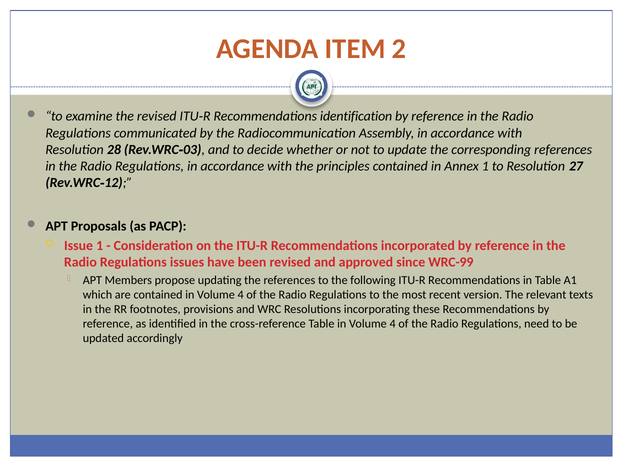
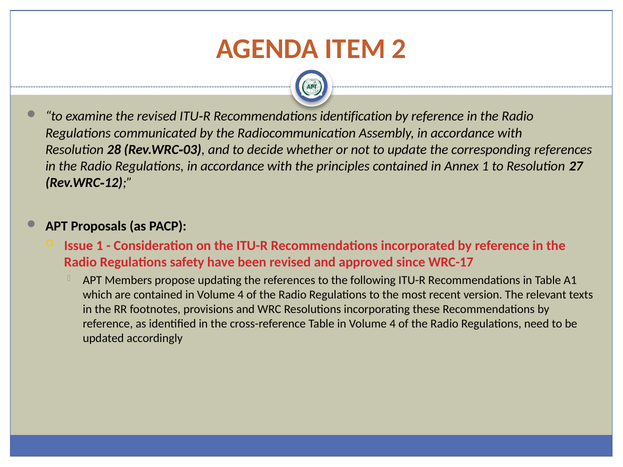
issues: issues -> safety
WRC-99: WRC-99 -> WRC-17
